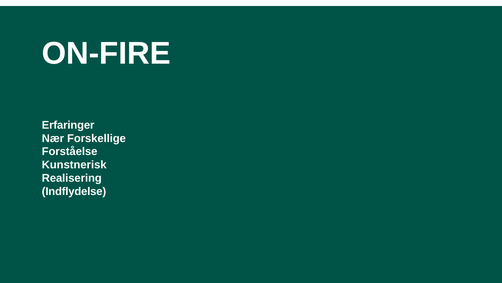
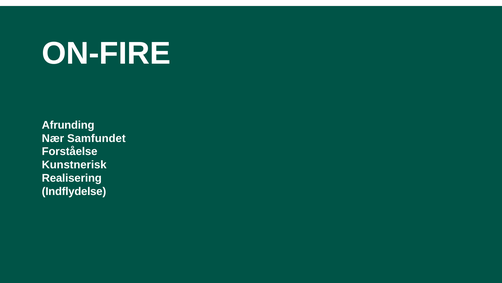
Erfaringer: Erfaringer -> Afrunding
Forskellige: Forskellige -> Samfundet
